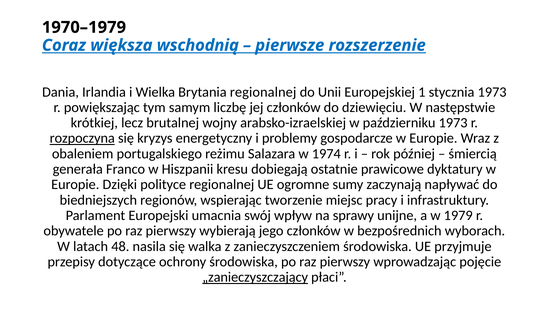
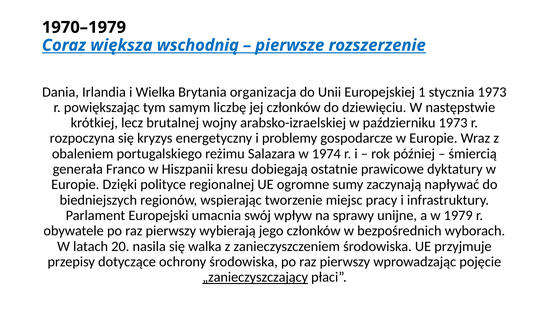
Brytania regionalnej: regionalnej -> organizacja
rozpoczyna underline: present -> none
48: 48 -> 20
